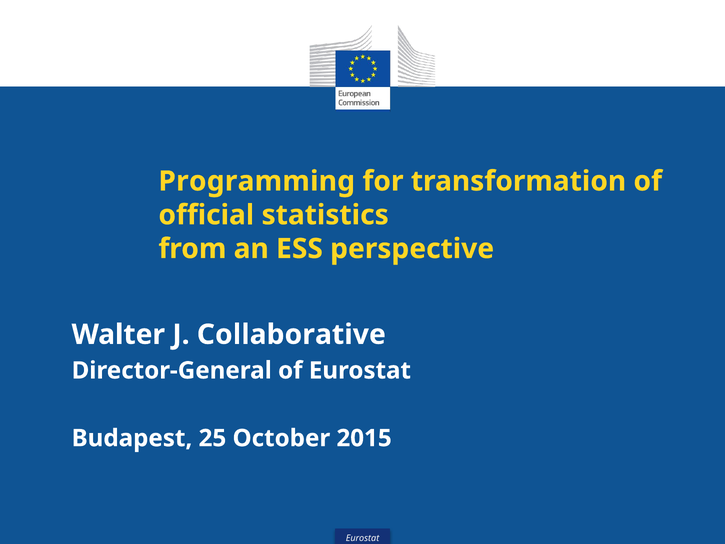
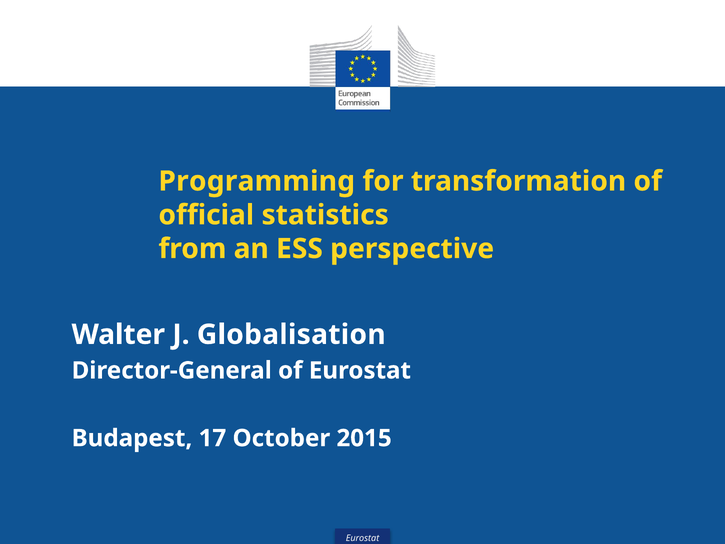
Collaborative: Collaborative -> Globalisation
25: 25 -> 17
